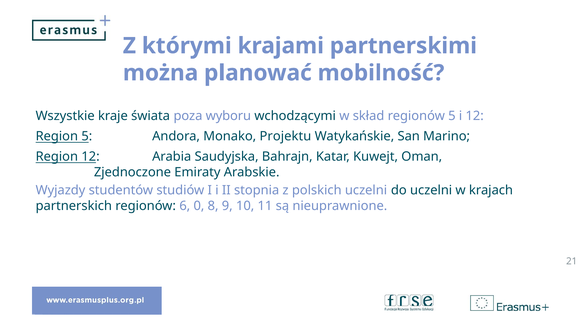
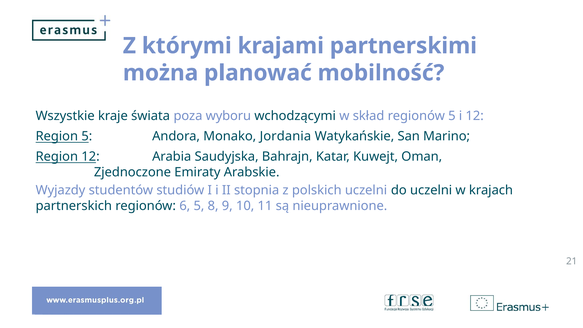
Projektu: Projektu -> Jordania
6 0: 0 -> 5
